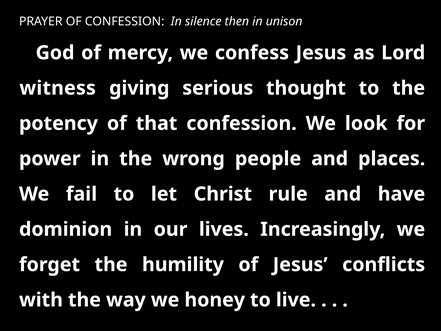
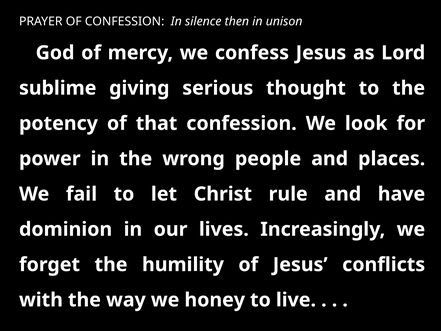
witness: witness -> sublime
